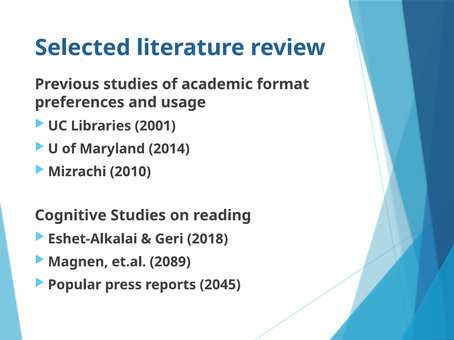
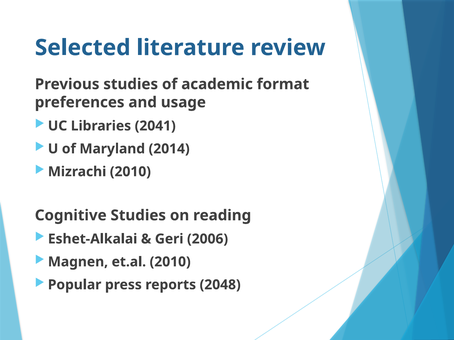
2001: 2001 -> 2041
2018: 2018 -> 2006
et.al 2089: 2089 -> 2010
2045: 2045 -> 2048
